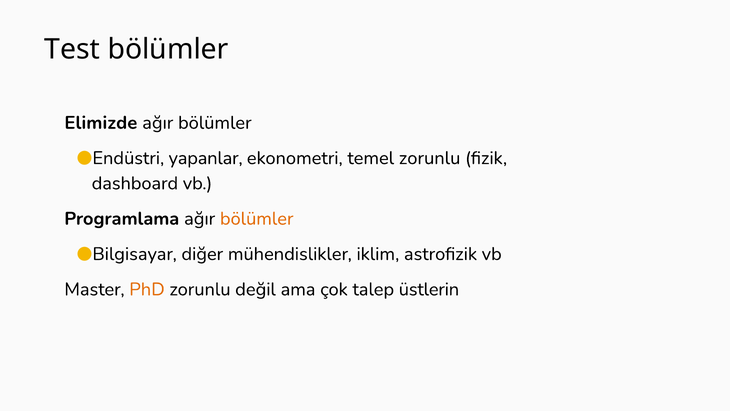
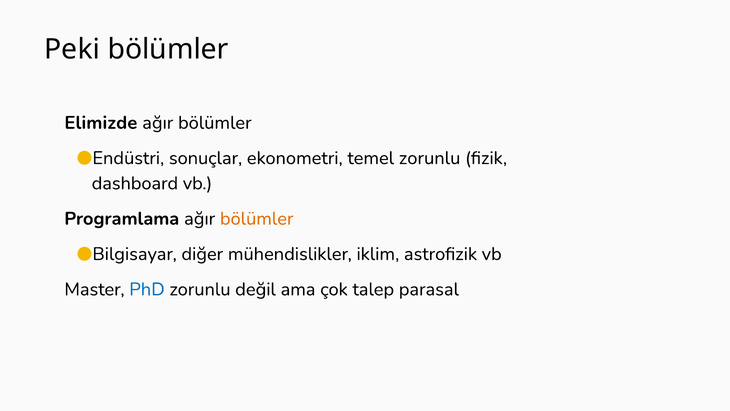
Test: Test -> Peki
yapanlar: yapanlar -> sonuçlar
PhD colour: orange -> blue
üstlerin: üstlerin -> parasal
